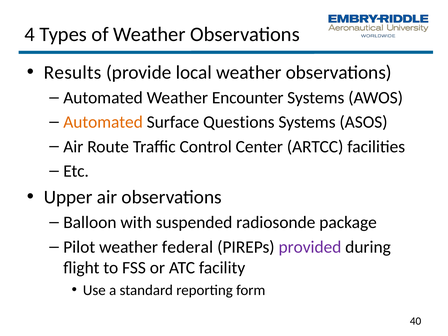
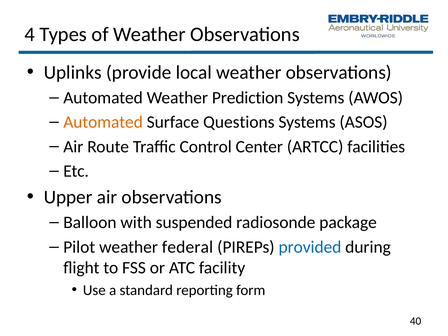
Results: Results -> Uplinks
Encounter: Encounter -> Prediction
provided colour: purple -> blue
